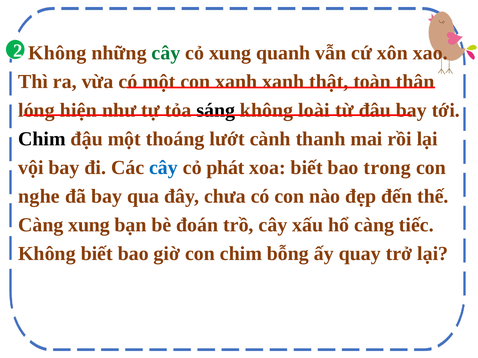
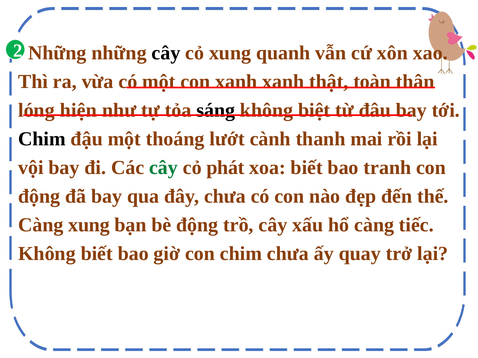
Không at (57, 53): Không -> Những
cây at (166, 53) colour: green -> black
loài: loài -> biệt
cây at (163, 168) colour: blue -> green
trong: trong -> tranh
nghe at (39, 197): nghe -> động
bè đoán: đoán -> động
chim bỗng: bỗng -> chưa
